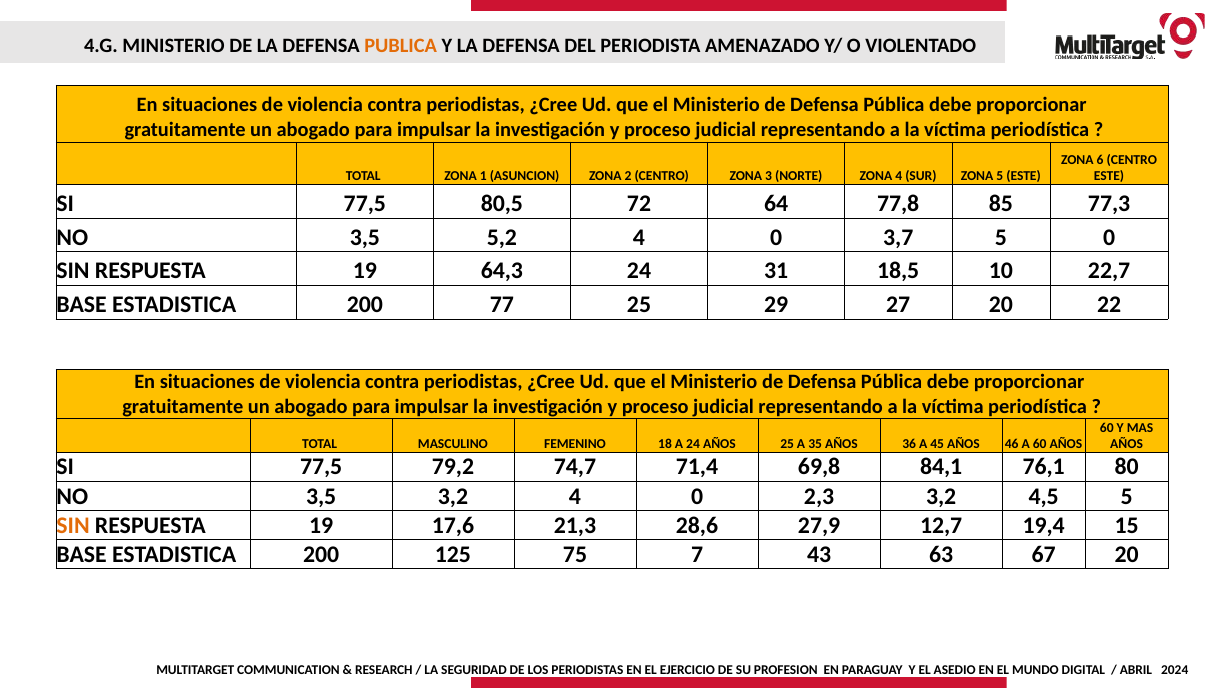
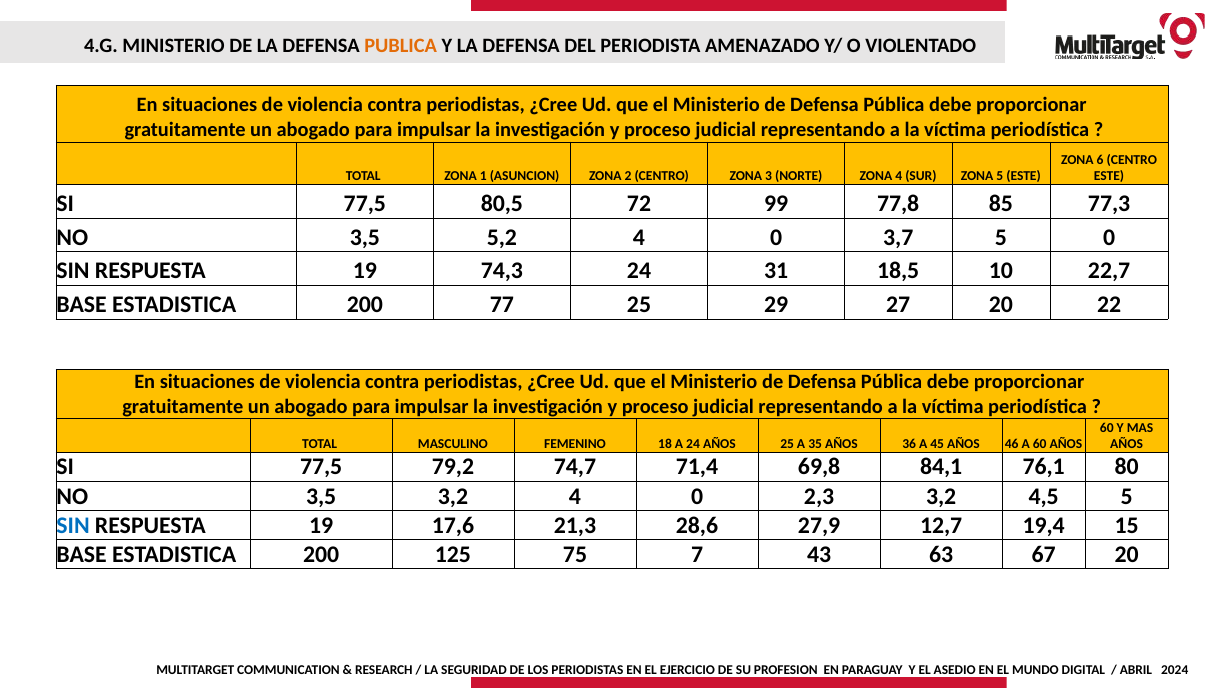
64: 64 -> 99
64,3: 64,3 -> 74,3
SIN at (73, 526) colour: orange -> blue
